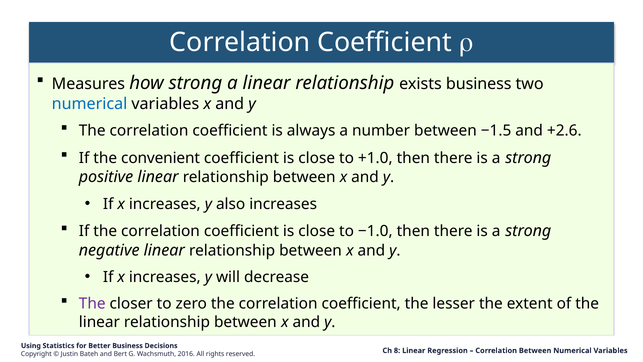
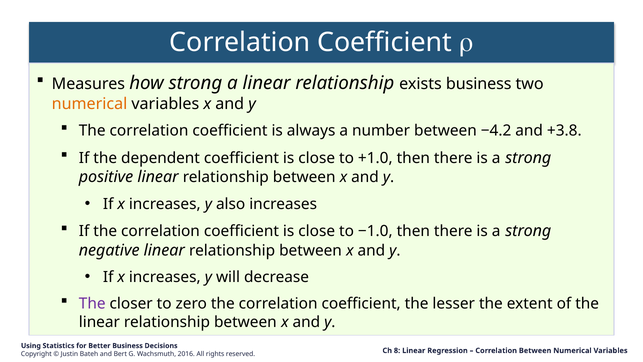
numerical at (89, 104) colour: blue -> orange
−1.5: −1.5 -> −4.2
+2.6: +2.6 -> +3.8
convenient: convenient -> dependent
